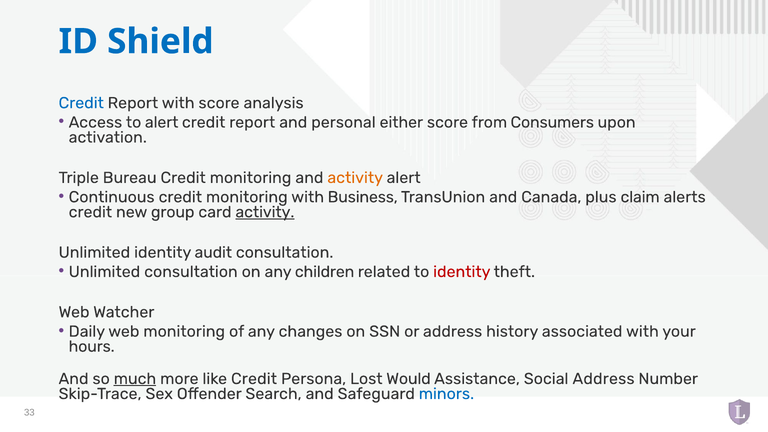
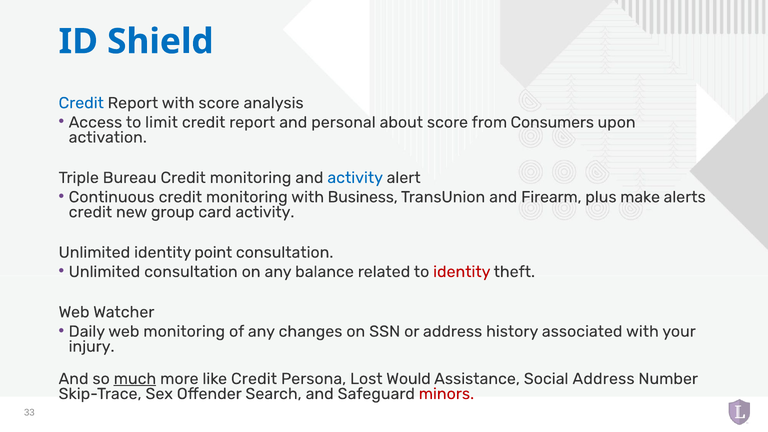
to alert: alert -> limit
either: either -> about
activity at (355, 178) colour: orange -> blue
Canada: Canada -> Firearm
claim: claim -> make
activity at (265, 212) underline: present -> none
audit: audit -> point
children: children -> balance
hours: hours -> injury
minors colour: blue -> red
